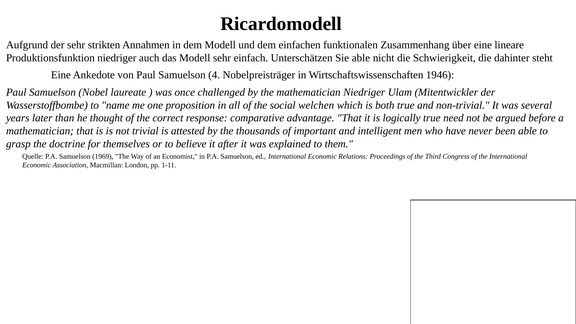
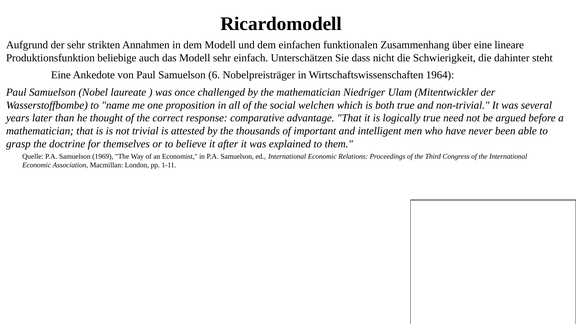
Produktionsfunktion niedriger: niedriger -> beliebige
Sie able: able -> dass
4: 4 -> 6
1946: 1946 -> 1964
